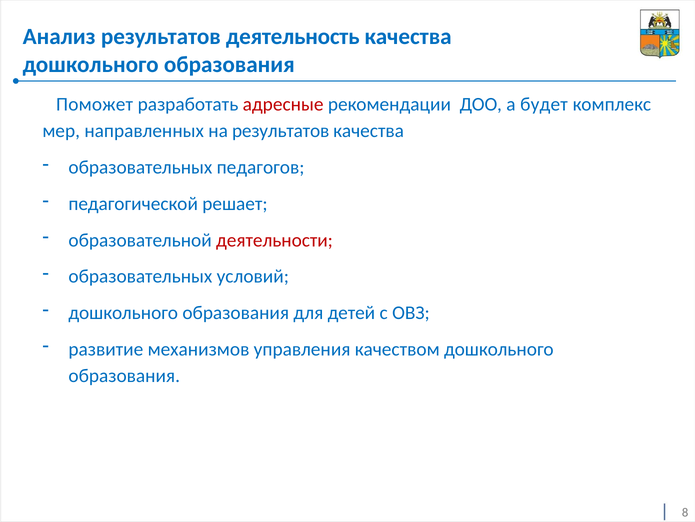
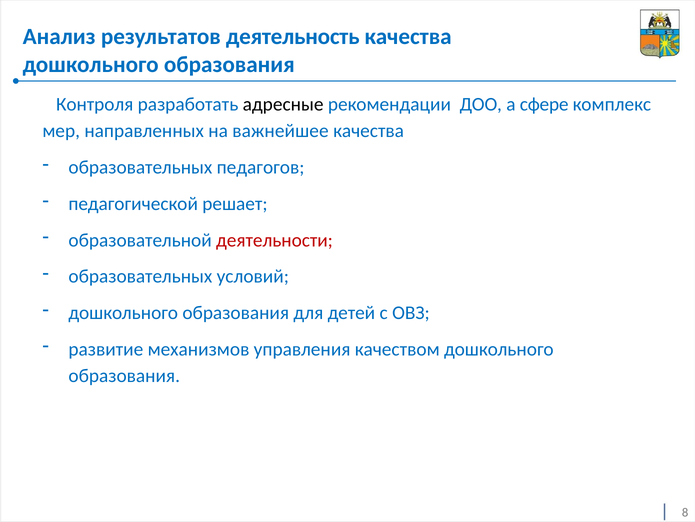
Поможет: Поможет -> Контроля
адресные colour: red -> black
будет: будет -> сфере
на результатов: результатов -> важнейшее
